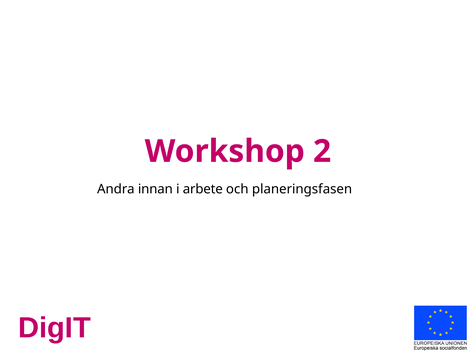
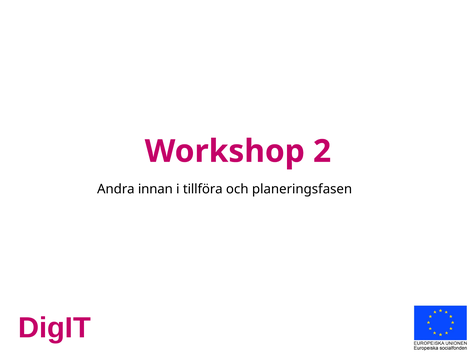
arbete: arbete -> tillföra
